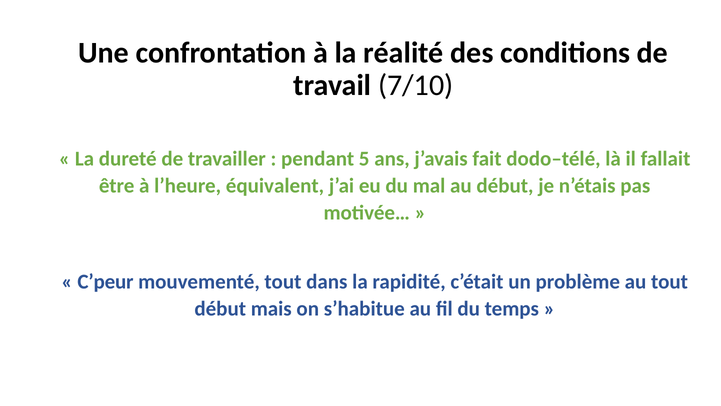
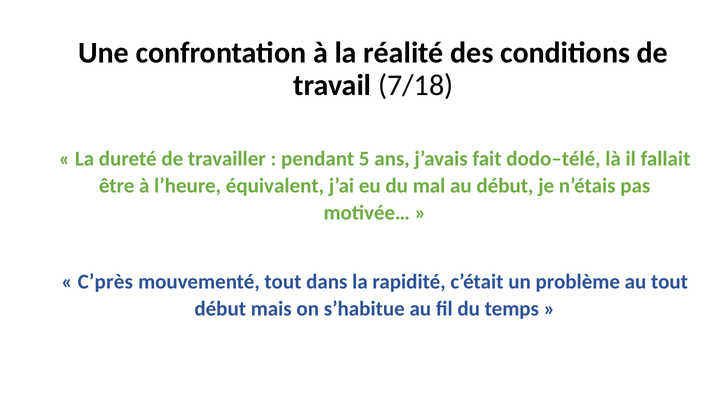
7/10: 7/10 -> 7/18
C’peur: C’peur -> C’près
